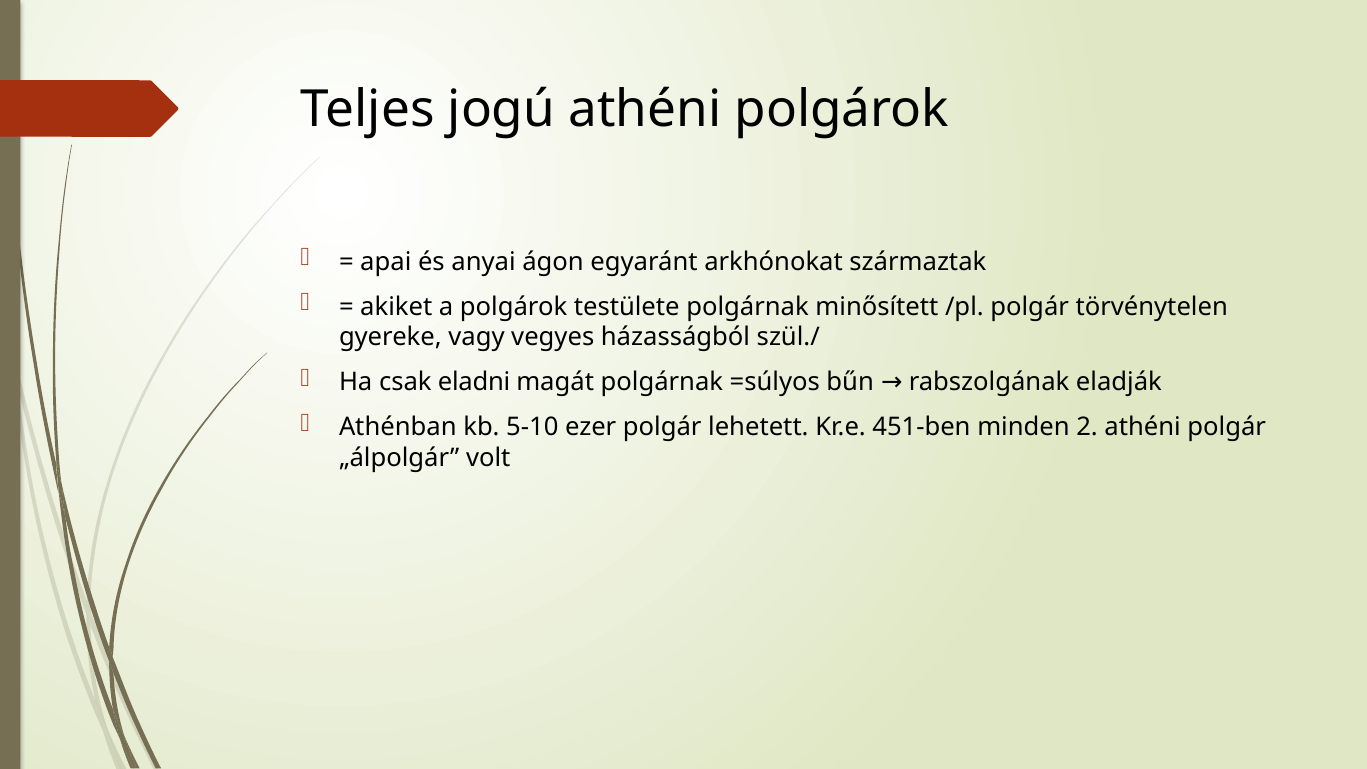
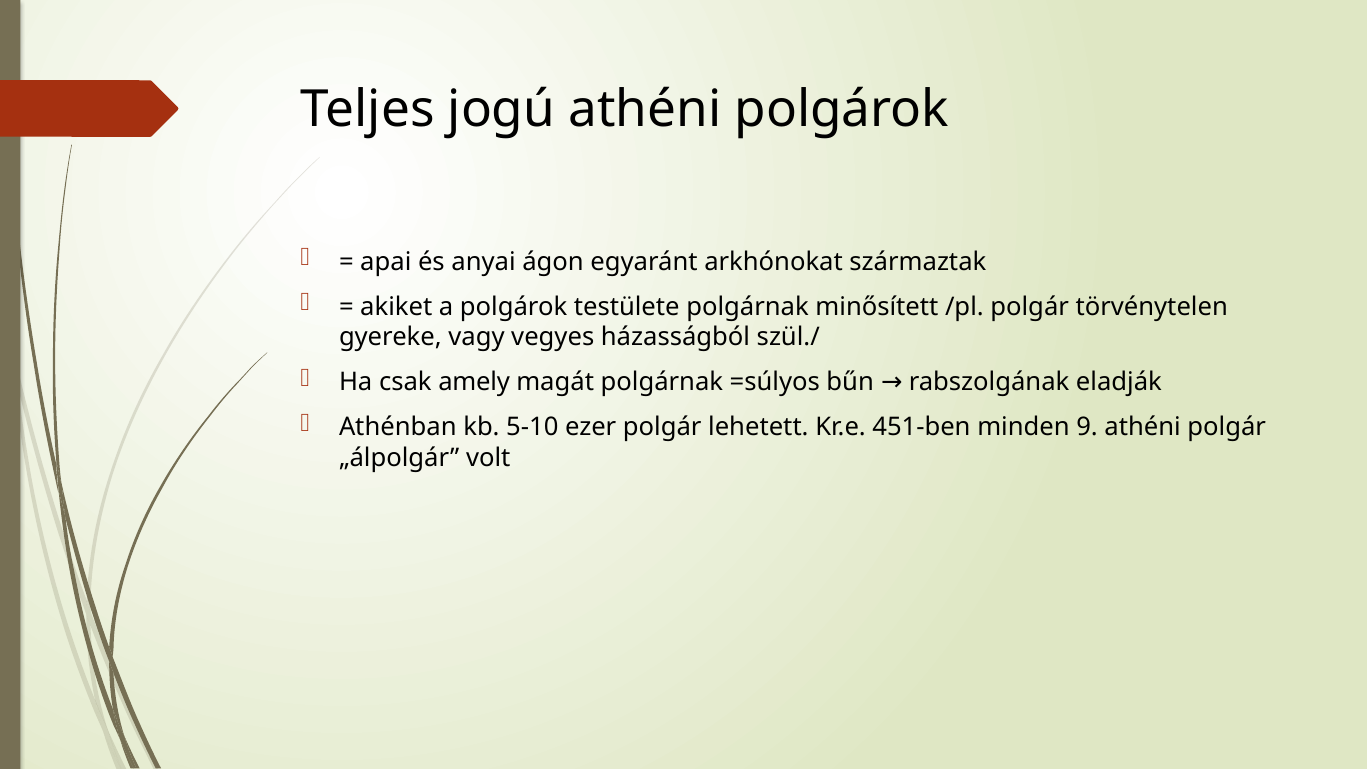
eladni: eladni -> amely
2: 2 -> 9
